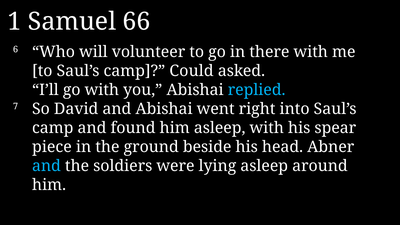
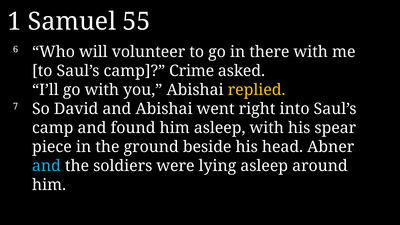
66: 66 -> 55
Could: Could -> Crime
replied colour: light blue -> yellow
